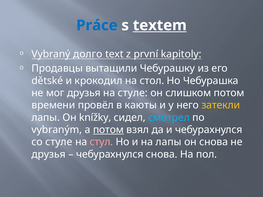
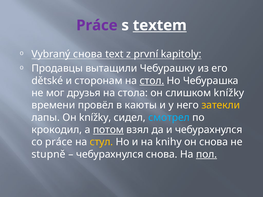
Práce at (97, 25) colour: blue -> purple
Vybraný долго: долго -> снова
крокодил: крокодил -> сторонам
стол underline: none -> present
на стуле: стуле -> стола
слишком потом: потом -> knížky
vybraným: vybraným -> крокодил
со стуле: стуле -> práce
стул colour: pink -> yellow
на лапы: лапы -> knihy
друзья at (49, 154): друзья -> stupně
пол underline: none -> present
